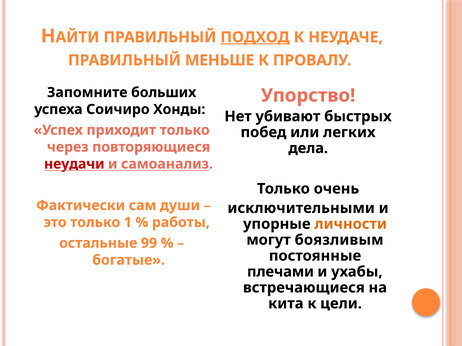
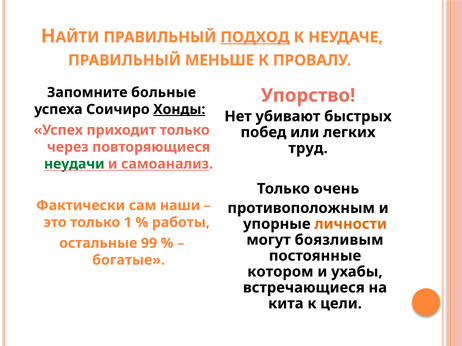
больших: больших -> больные
Хонды underline: none -> present
дела: дела -> труд
неудачи colour: red -> green
души: души -> наши
исключительными: исключительными -> противоположным
плечами: плечами -> котором
